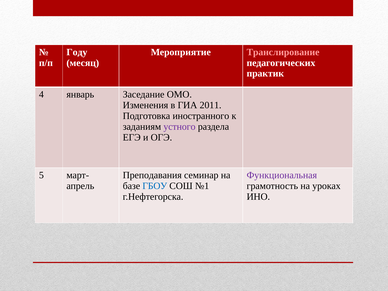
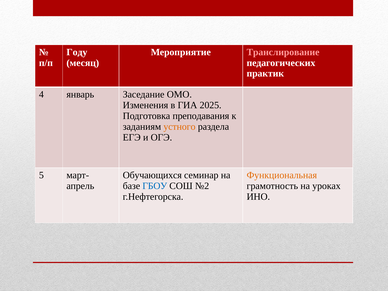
2011: 2011 -> 2025
иностранного: иностранного -> преподавания
устного colour: purple -> orange
Преподавания: Преподавания -> Обучающихся
Функциональная colour: purple -> orange
№1: №1 -> №2
